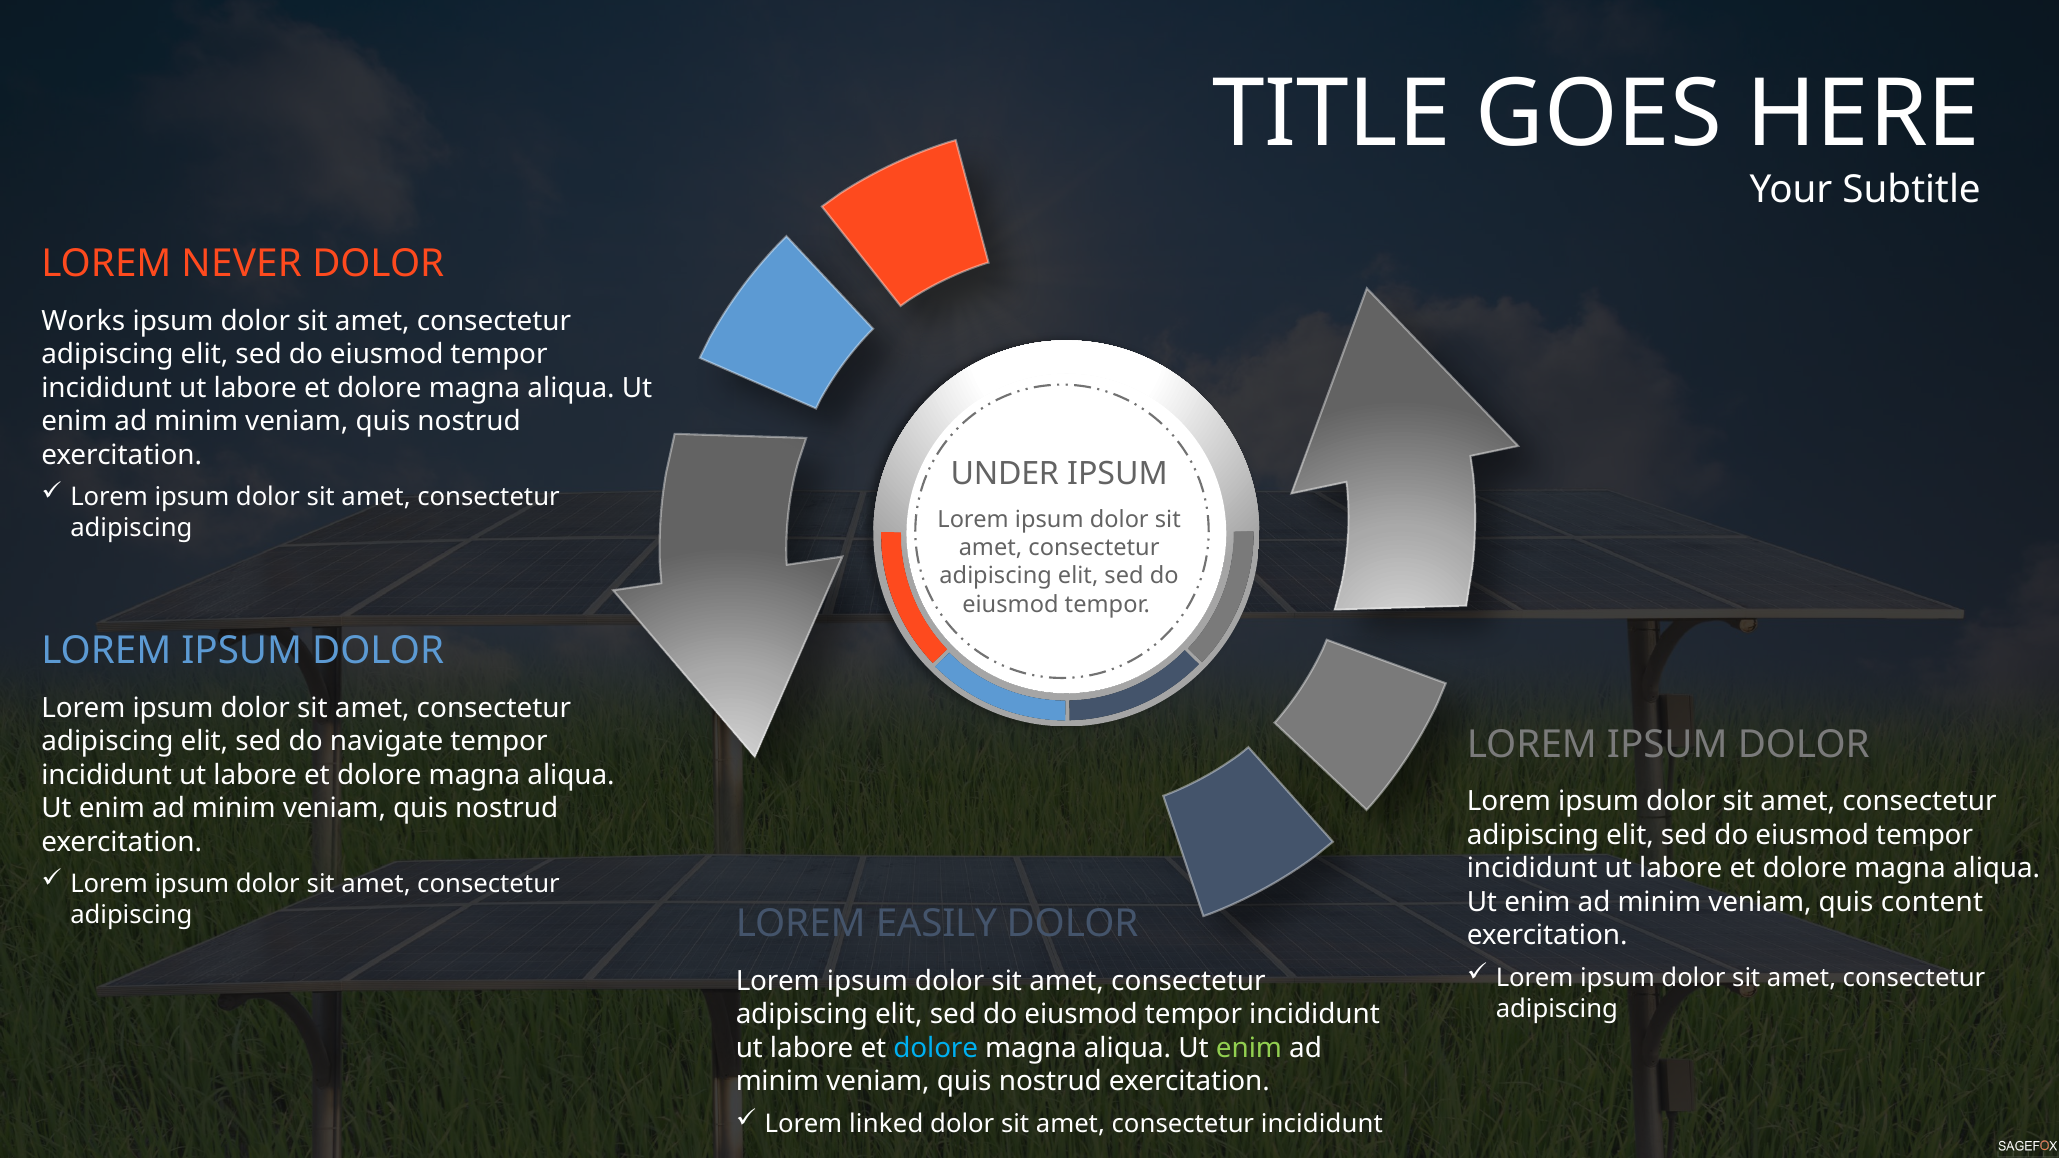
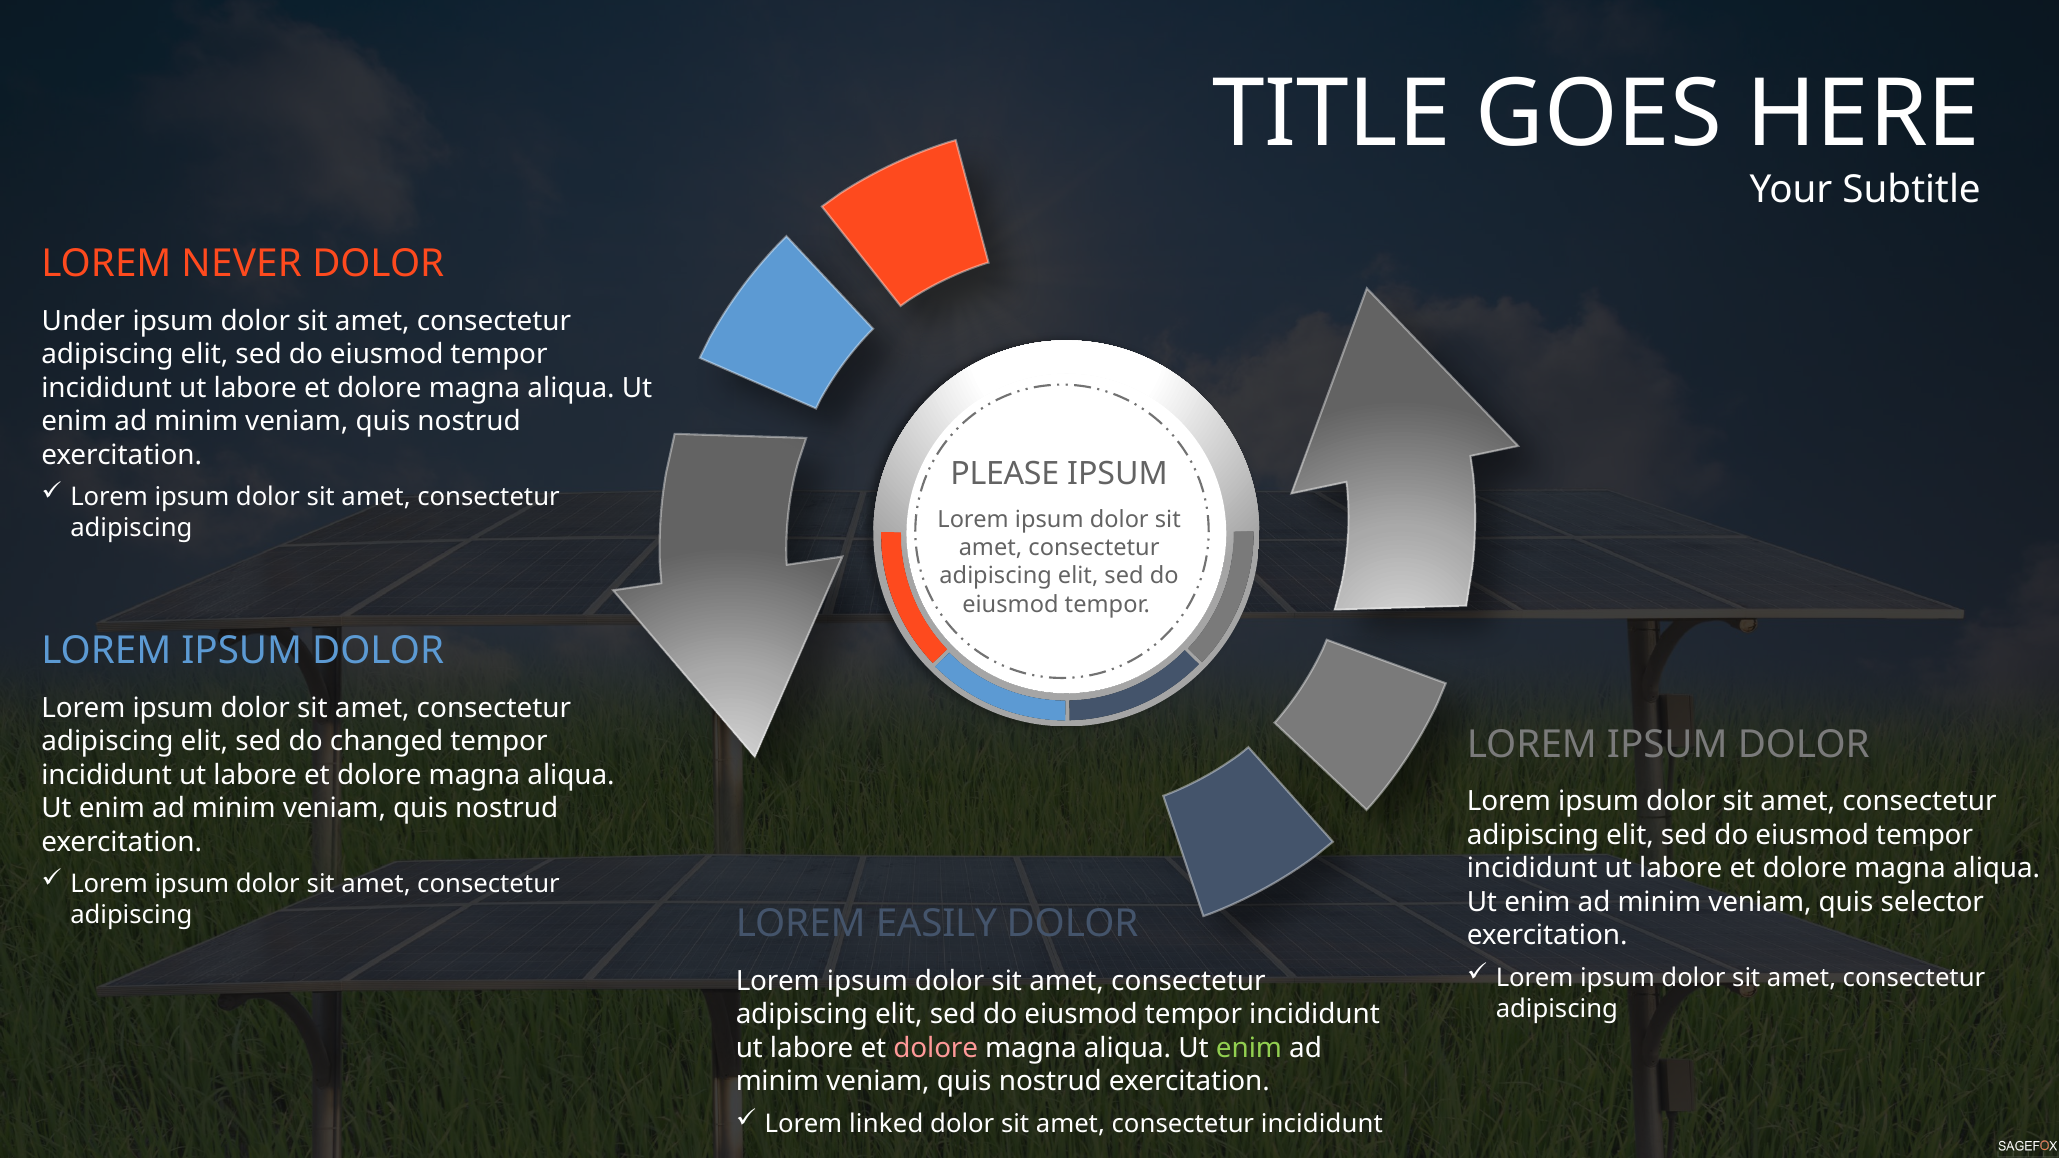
Works: Works -> Under
UNDER: UNDER -> PLEASE
navigate: navigate -> changed
content: content -> selector
dolore at (936, 1048) colour: light blue -> pink
